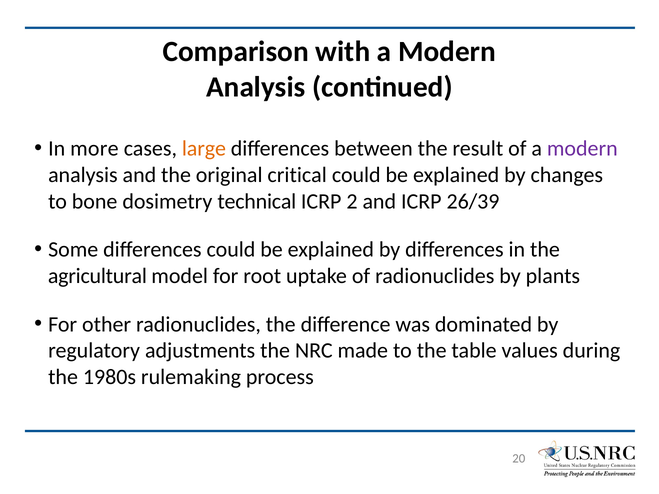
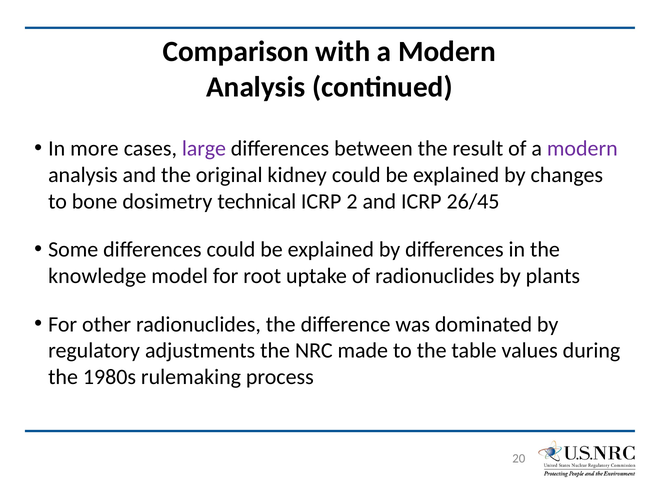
large colour: orange -> purple
critical: critical -> kidney
26/39: 26/39 -> 26/45
agricultural: agricultural -> knowledge
